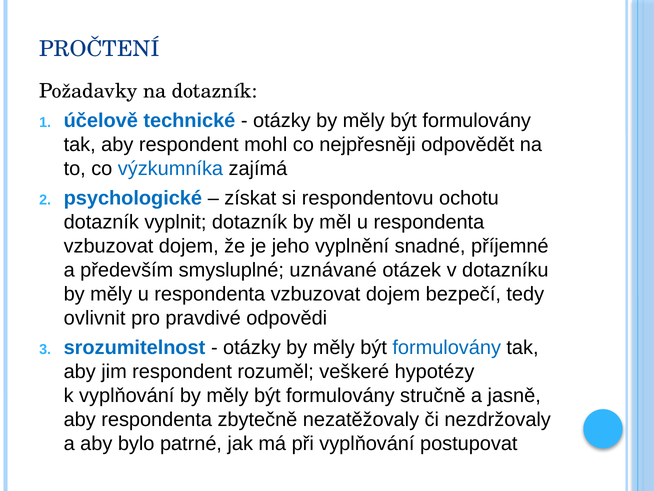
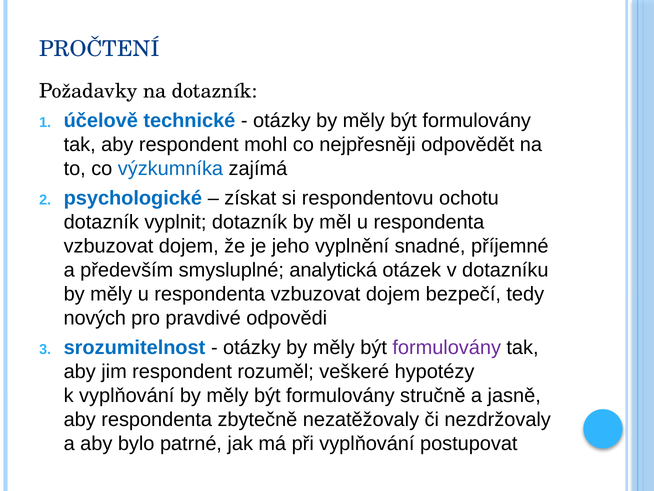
uznávané: uznávané -> analytická
ovlivnit: ovlivnit -> nových
formulovány at (447, 347) colour: blue -> purple
